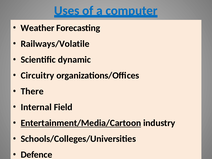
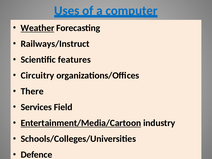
Weather underline: none -> present
Railways/Volatile: Railways/Volatile -> Railways/Instruct
dynamic: dynamic -> features
Internal: Internal -> Services
